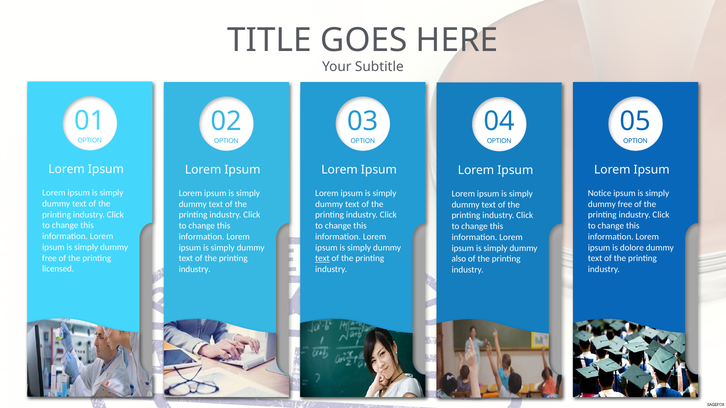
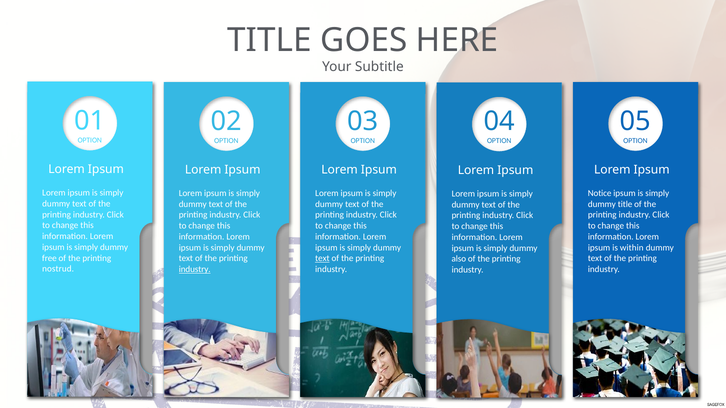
free at (625, 204): free -> title
dolore: dolore -> within
licensed: licensed -> nostrud
industry at (195, 270) underline: none -> present
